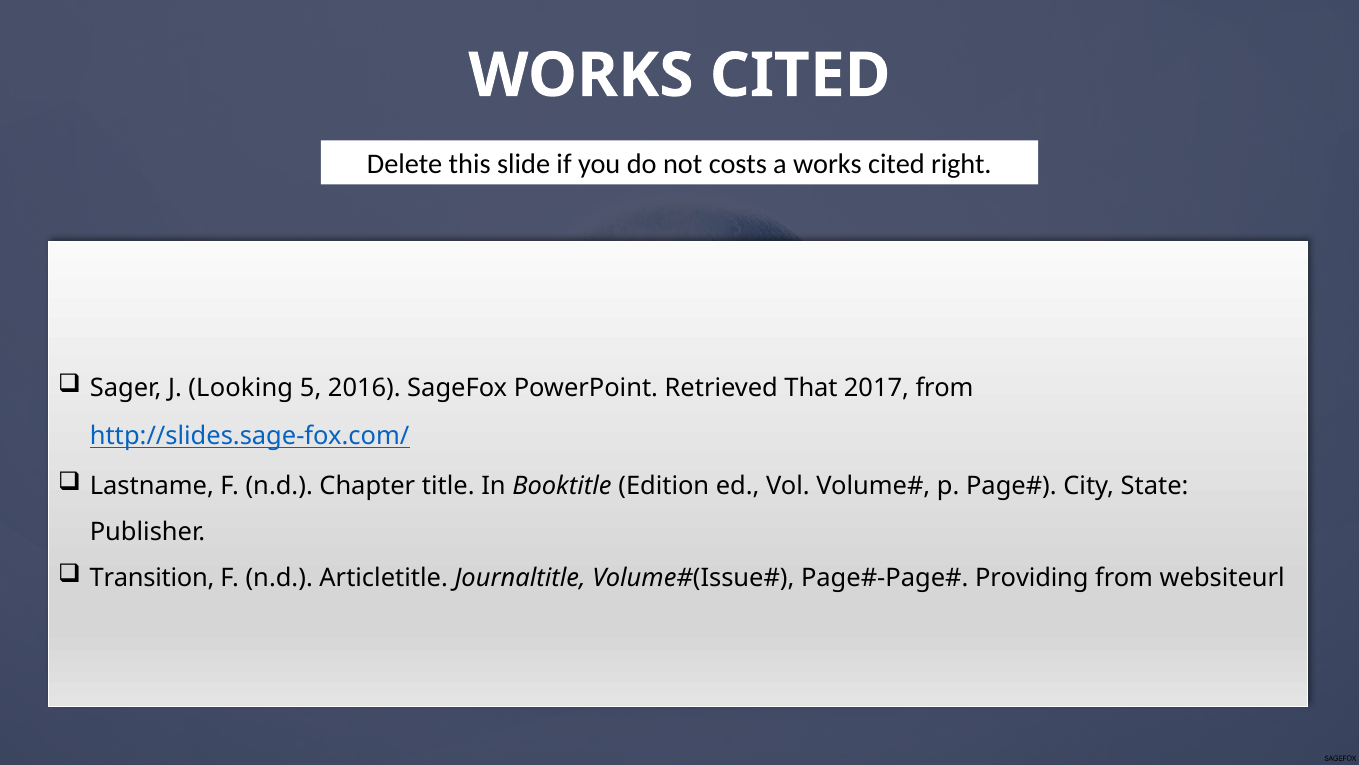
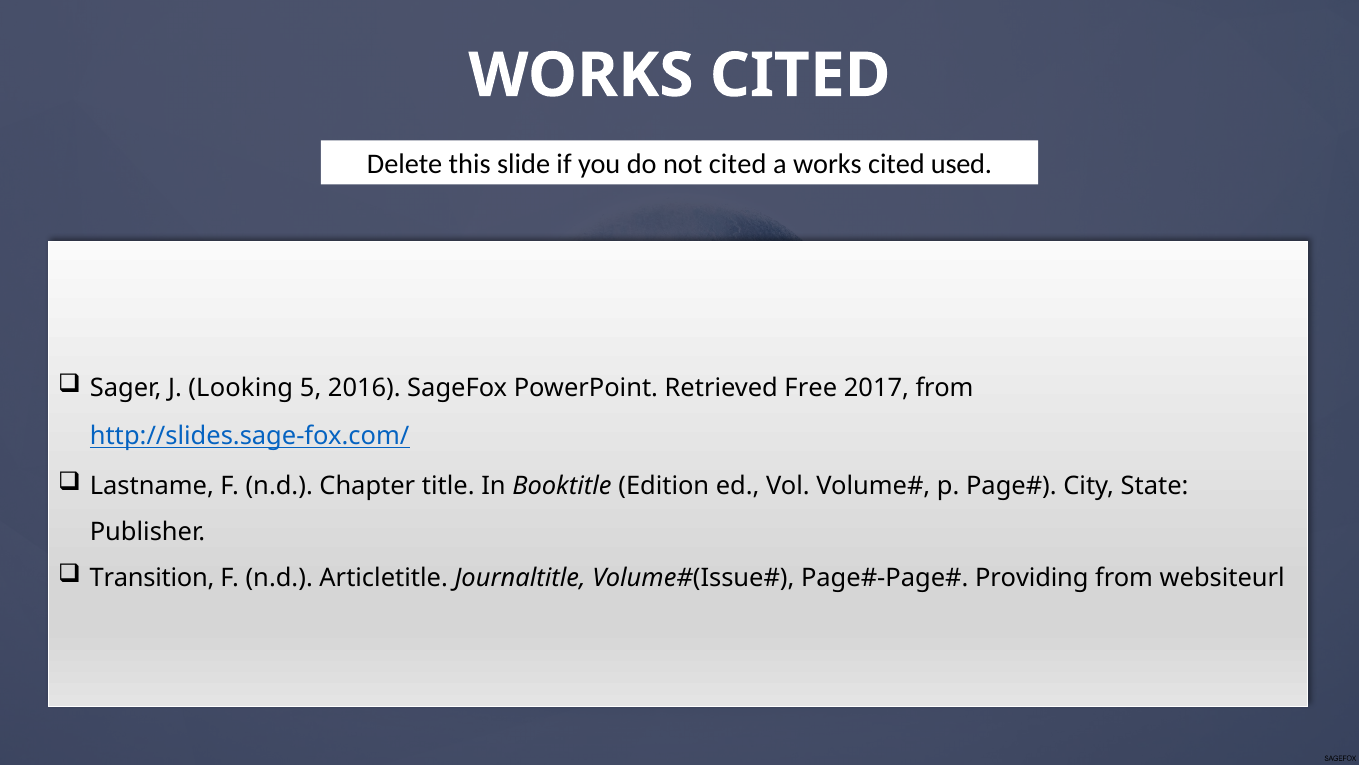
not costs: costs -> cited
right: right -> used
That: That -> Free
